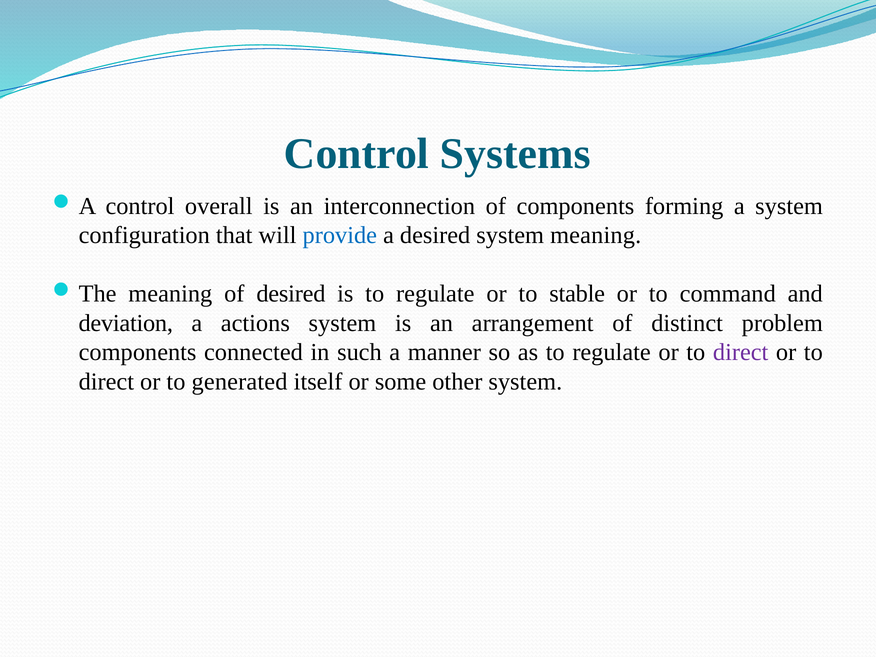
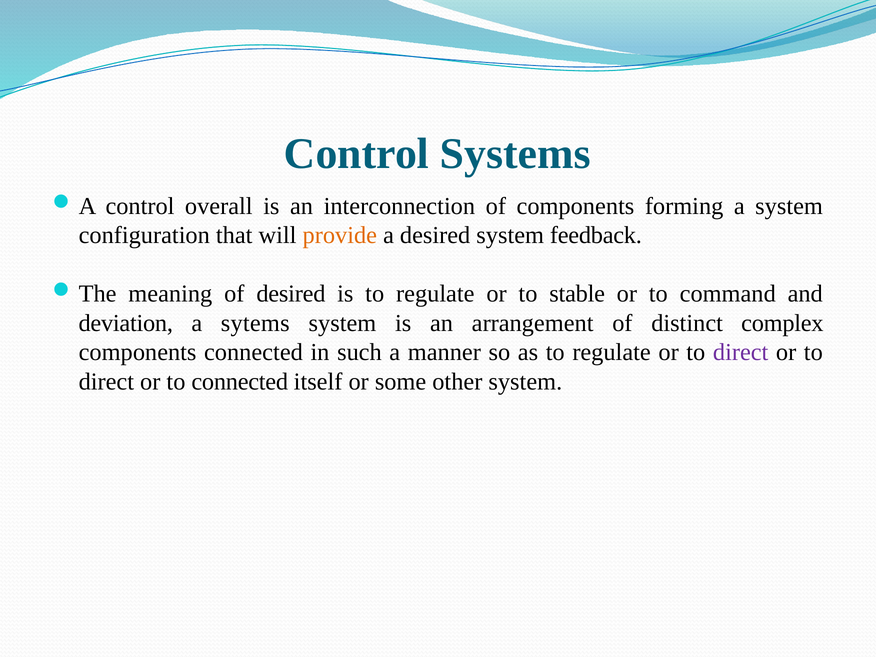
provide colour: blue -> orange
system meaning: meaning -> feedback
actions: actions -> sytems
problem: problem -> complex
to generated: generated -> connected
